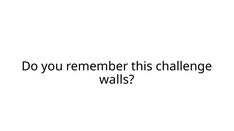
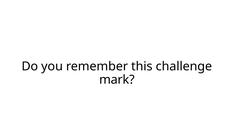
walls: walls -> mark
